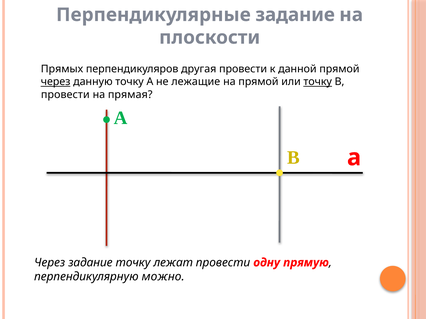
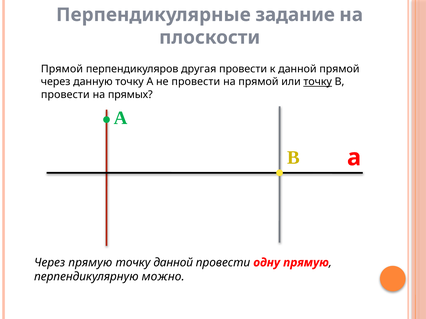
Прямых at (62, 69): Прямых -> Прямой
через at (56, 82) underline: present -> none
не лежащие: лежащие -> провести
прямая: прямая -> прямых
Через задание: задание -> прямую
точку лежат: лежат -> данной
